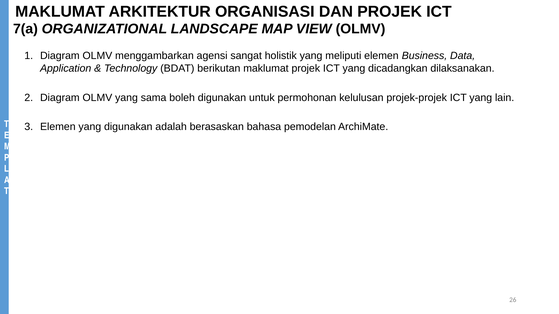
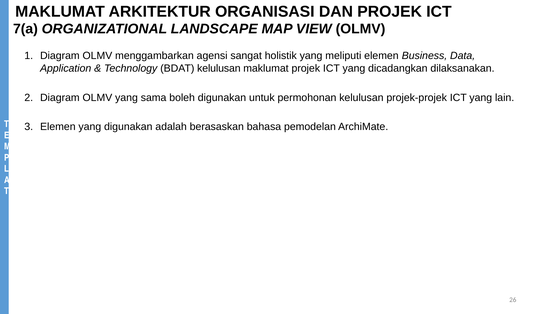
BDAT berikutan: berikutan -> kelulusan
